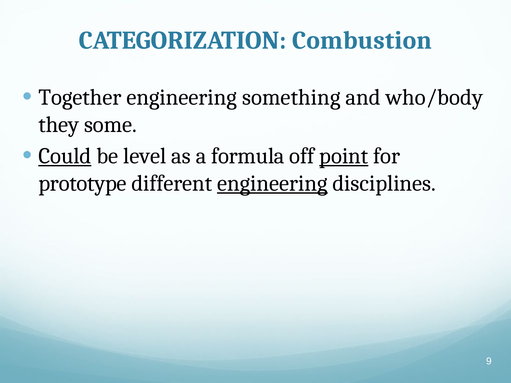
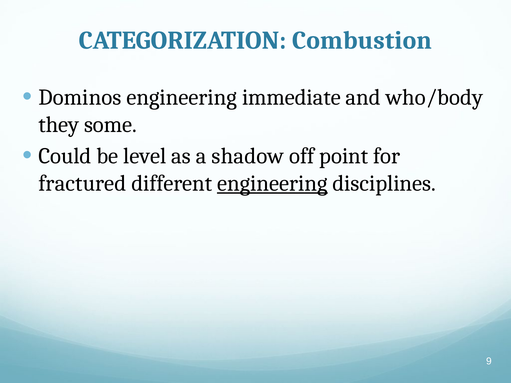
Together: Together -> Dominos
something: something -> immediate
Could underline: present -> none
formula: formula -> shadow
point underline: present -> none
prototype: prototype -> fractured
